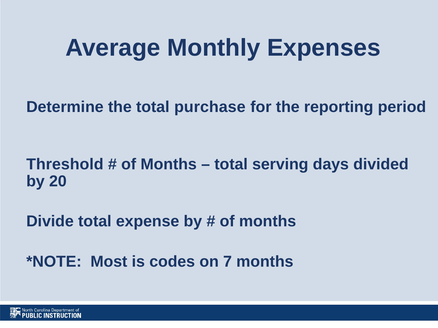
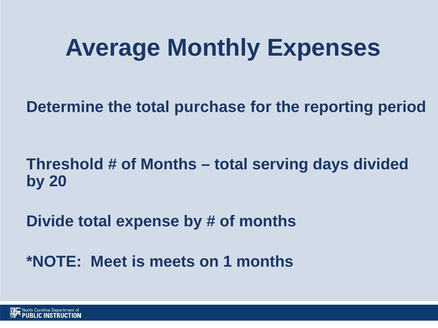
Most: Most -> Meet
codes: codes -> meets
7: 7 -> 1
